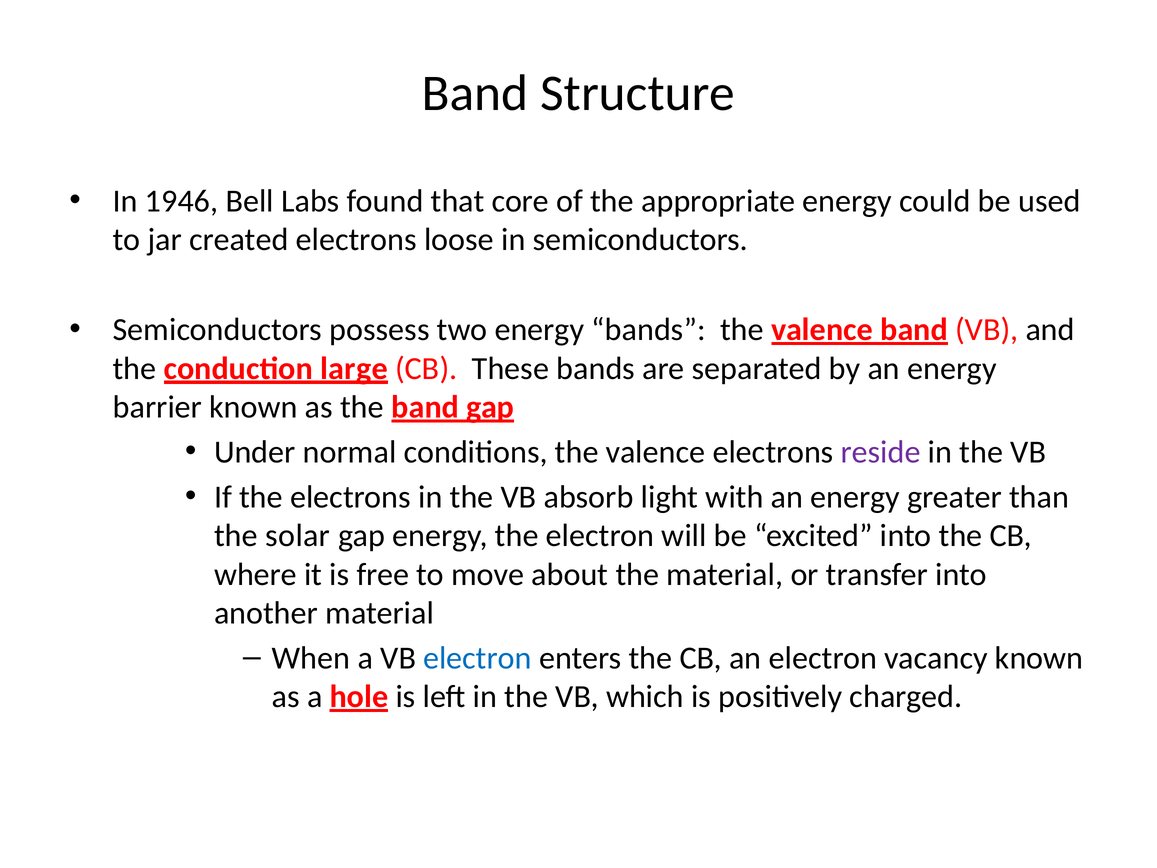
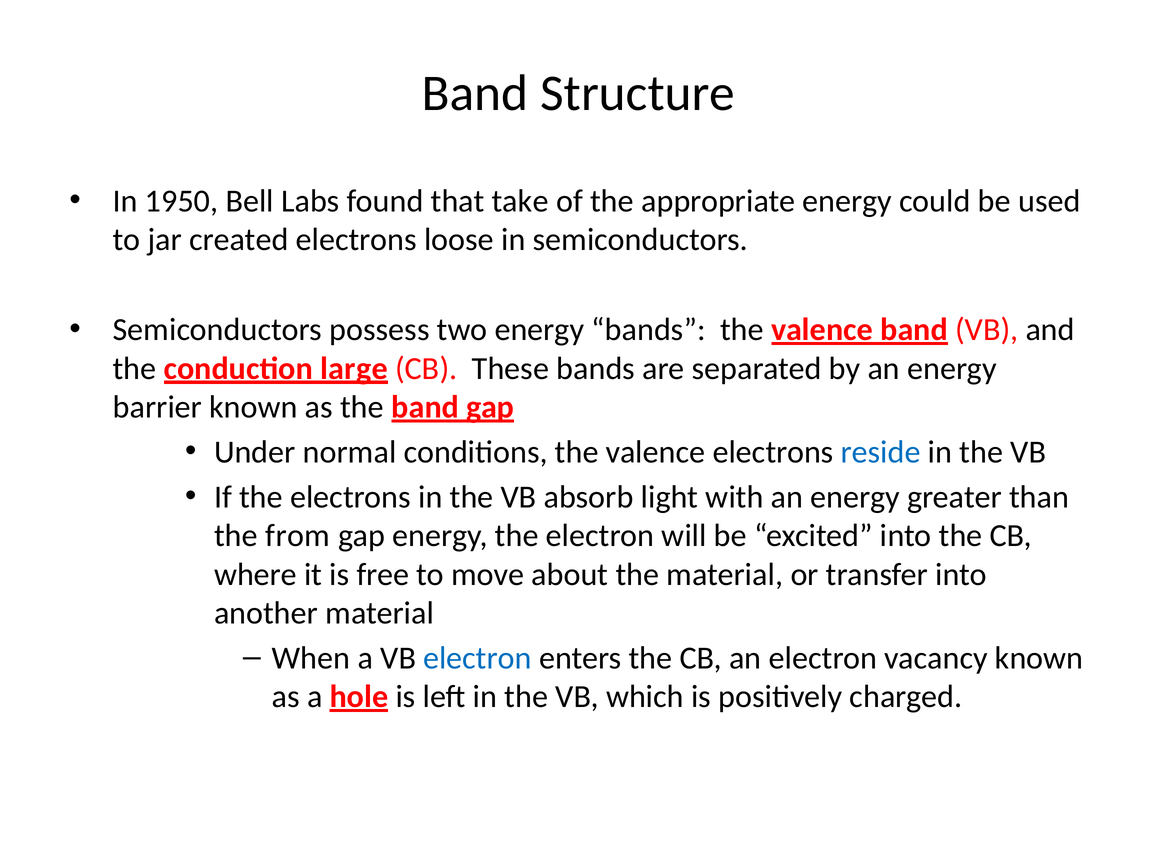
1946: 1946 -> 1950
core: core -> take
reside colour: purple -> blue
solar: solar -> from
